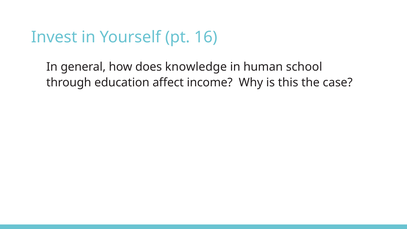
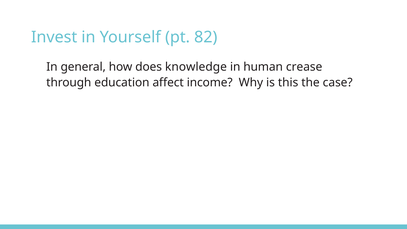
16: 16 -> 82
school: school -> crease
